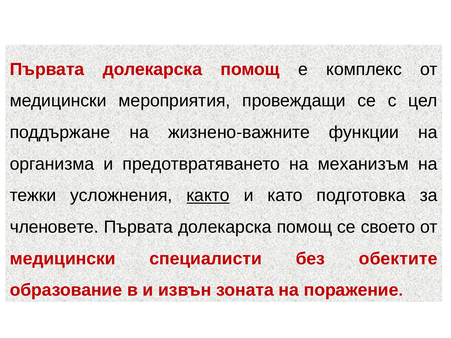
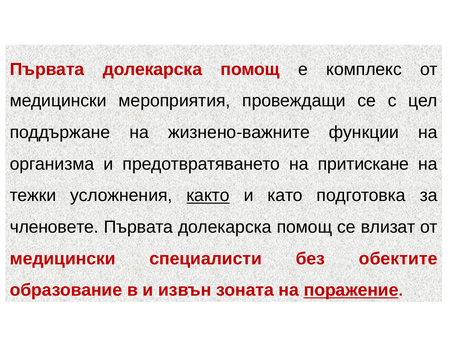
механизъм: механизъм -> притискане
своето: своето -> влизат
поражение underline: none -> present
